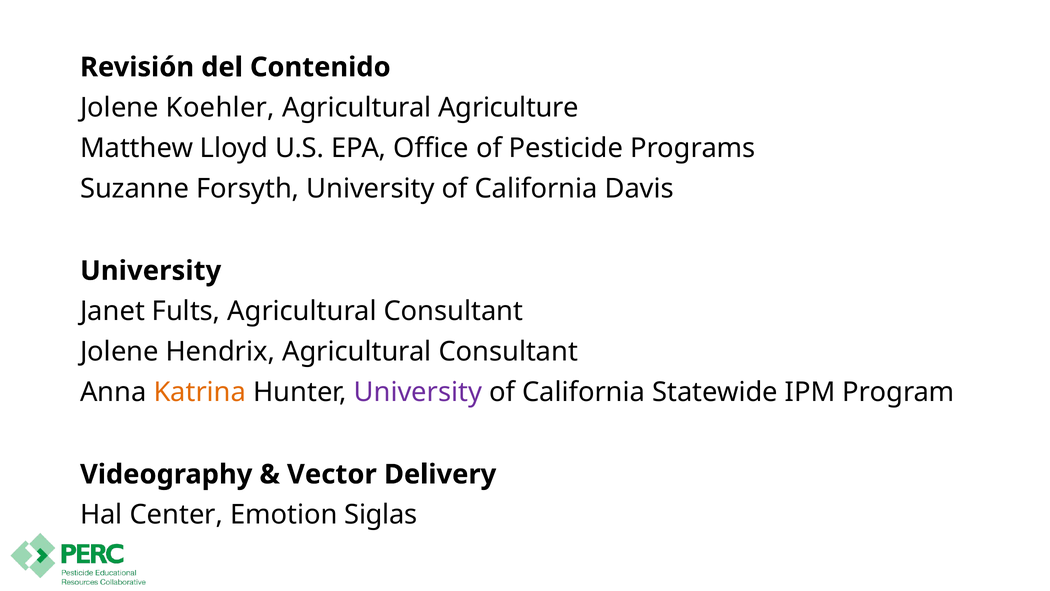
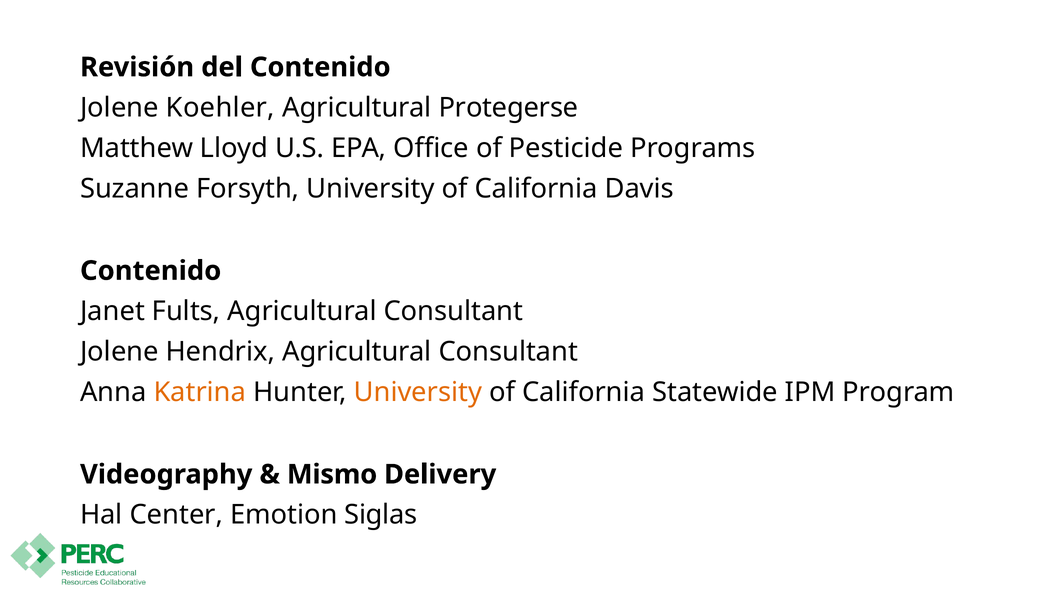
Agriculture: Agriculture -> Protegerse
University at (151, 271): University -> Contenido
University at (418, 392) colour: purple -> orange
Vector: Vector -> Mismo
